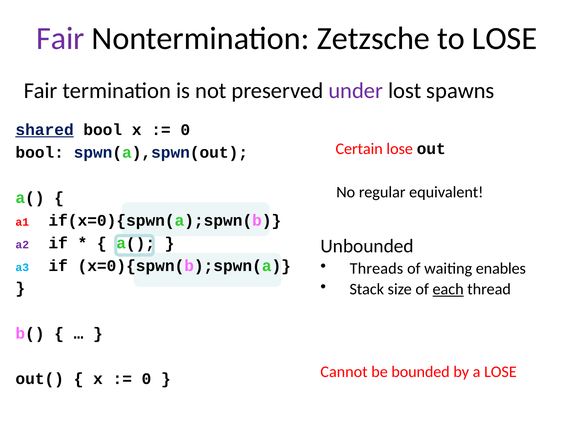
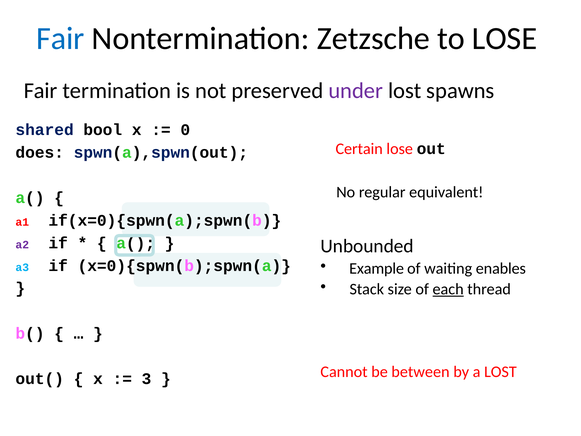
Fair at (60, 39) colour: purple -> blue
shared underline: present -> none
bool at (40, 153): bool -> does
Threads: Threads -> Example
0 at (146, 379): 0 -> 3
bounded: bounded -> between
a LOSE: LOSE -> LOST
